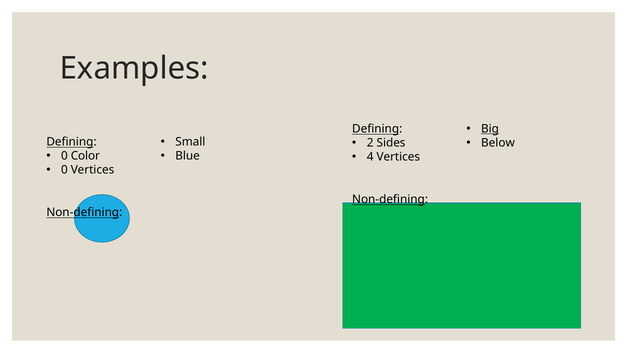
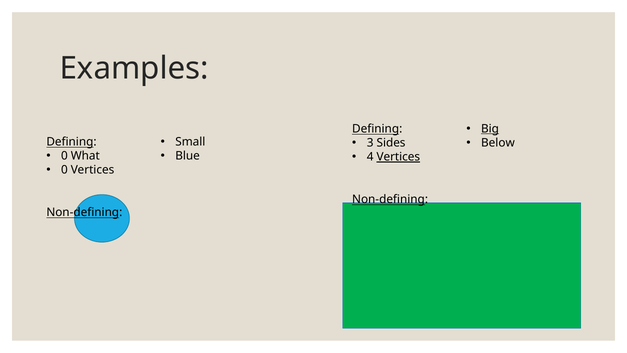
2: 2 -> 3
Color: Color -> What
Vertices at (398, 157) underline: none -> present
